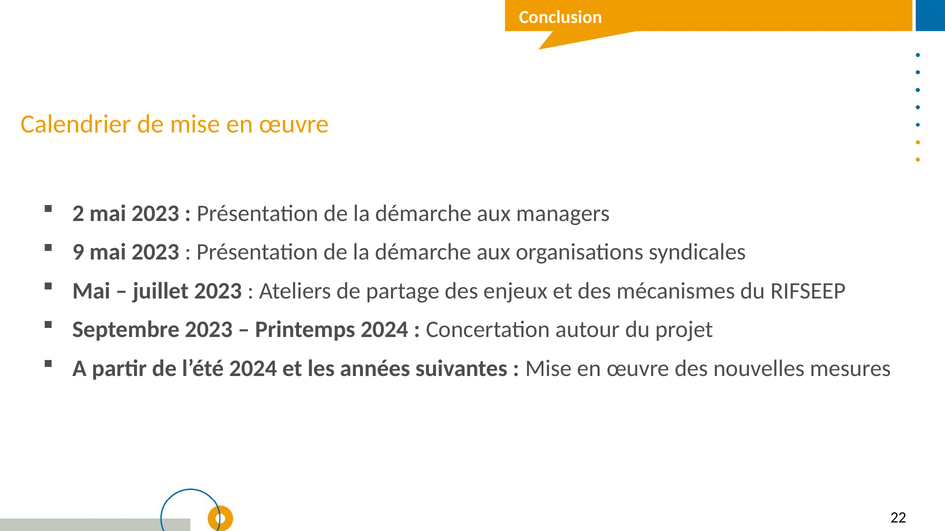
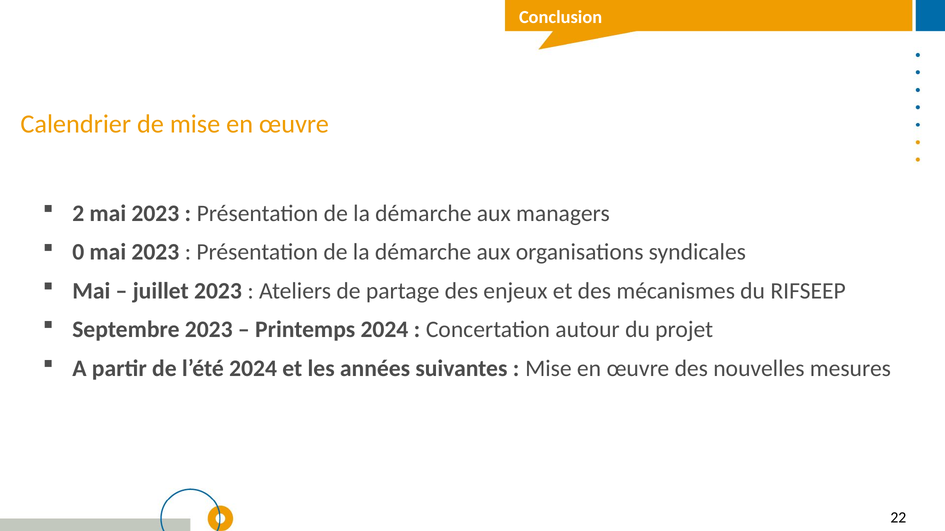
9: 9 -> 0
